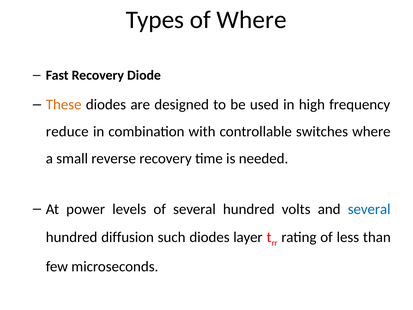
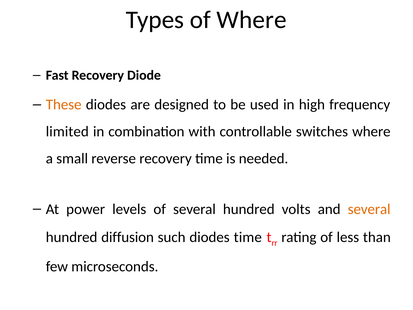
reduce: reduce -> limited
several at (369, 209) colour: blue -> orange
diodes layer: layer -> time
